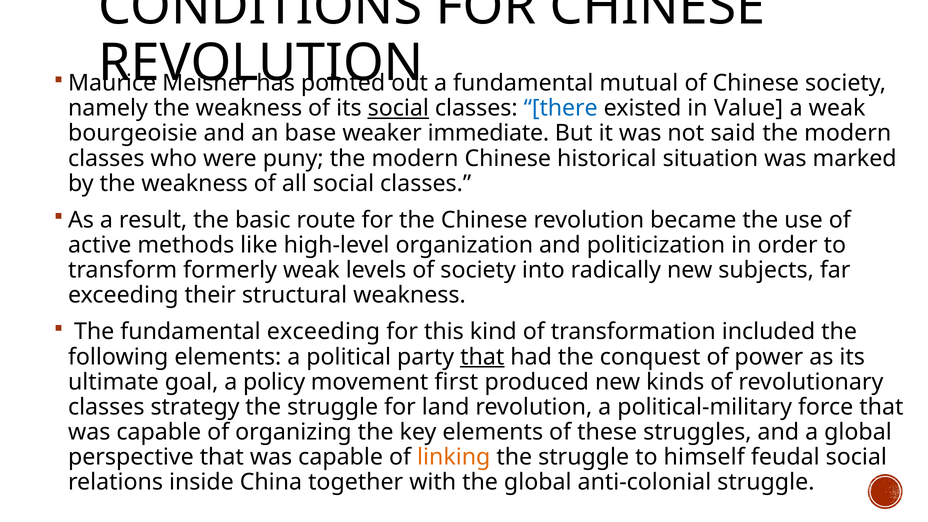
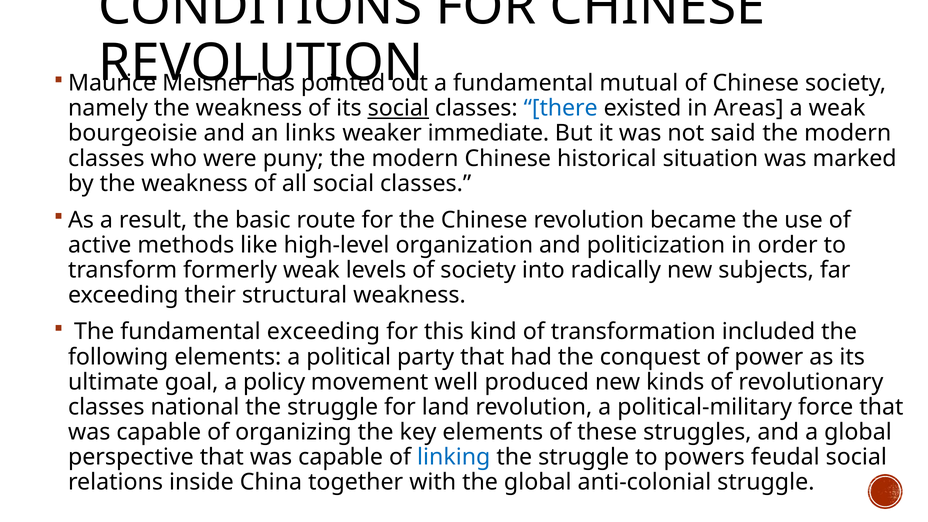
Value: Value -> Areas
base: base -> links
that at (482, 357) underline: present -> none
first: first -> well
strategy: strategy -> national
linking colour: orange -> blue
himself: himself -> powers
